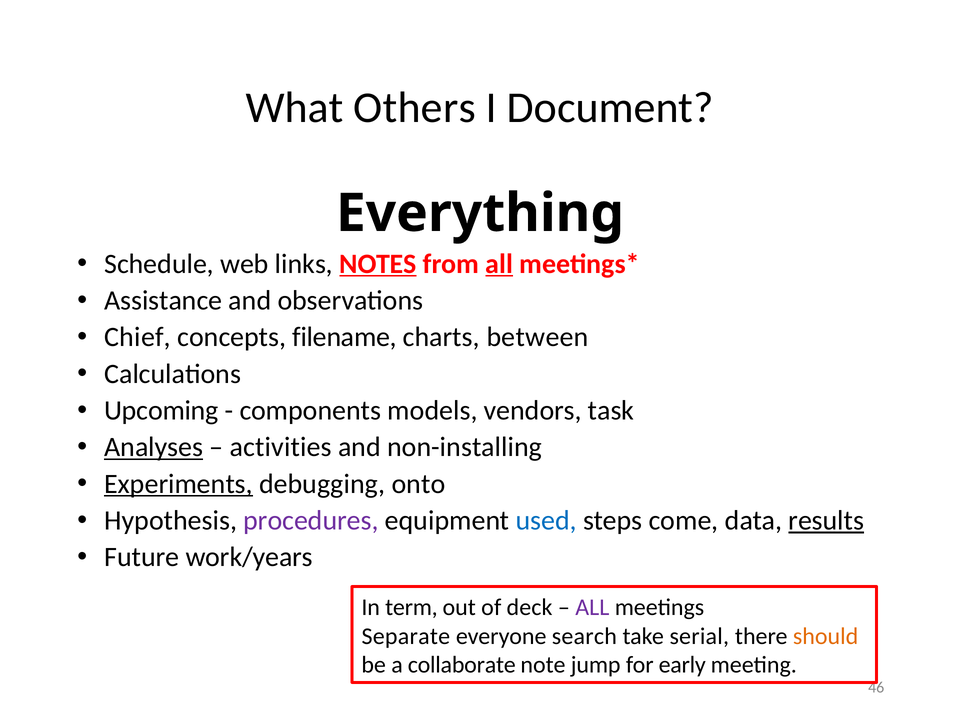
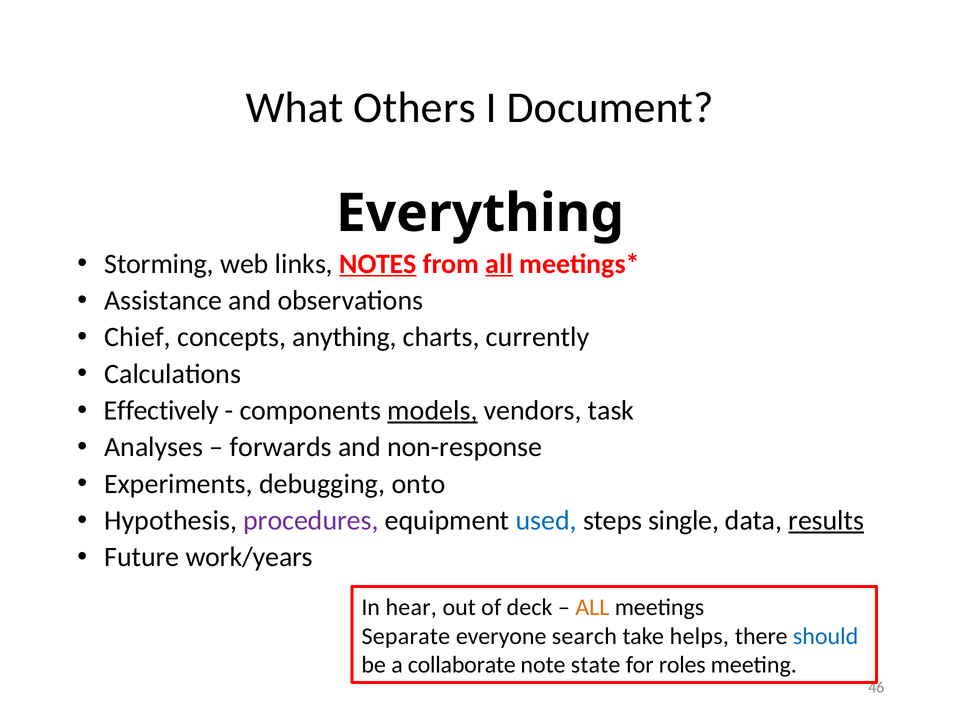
Schedule: Schedule -> Storming
filename: filename -> anything
between: between -> currently
Upcoming: Upcoming -> Effectively
models underline: none -> present
Analyses underline: present -> none
activities: activities -> forwards
non-installing: non-installing -> non-response
Experiments underline: present -> none
come: come -> single
term: term -> hear
ALL at (592, 607) colour: purple -> orange
serial: serial -> helps
should colour: orange -> blue
jump: jump -> state
early: early -> roles
